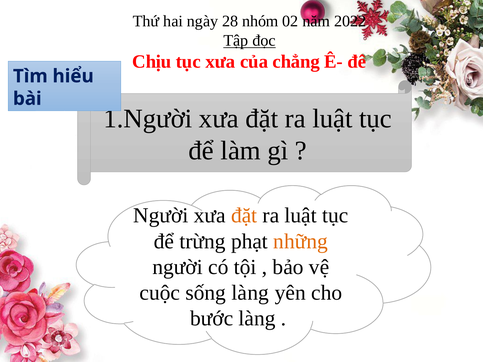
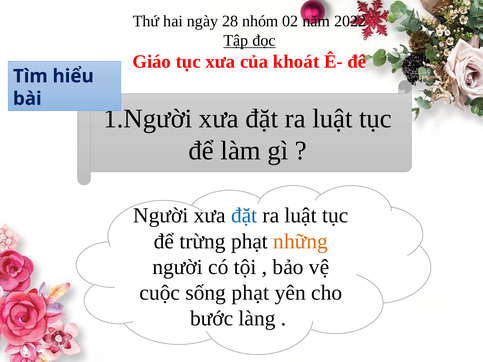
Chịu: Chịu -> Giáo
chẳng: chẳng -> khoát
đặt at (244, 216) colour: orange -> blue
sống làng: làng -> phạt
